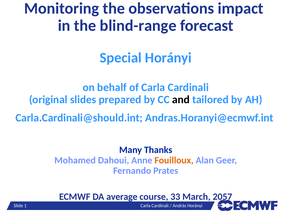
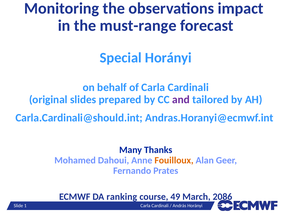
blind-range: blind-range -> must-range
and colour: black -> purple
average: average -> ranking
33: 33 -> 49
2057: 2057 -> 2086
